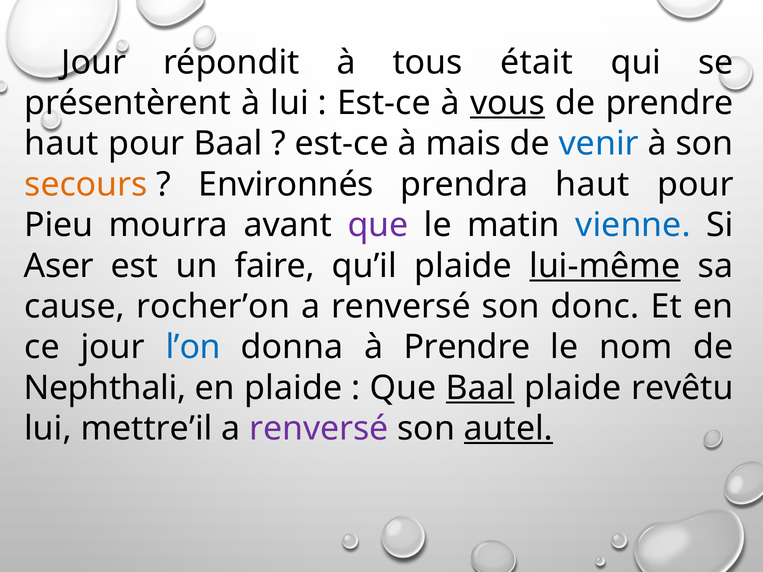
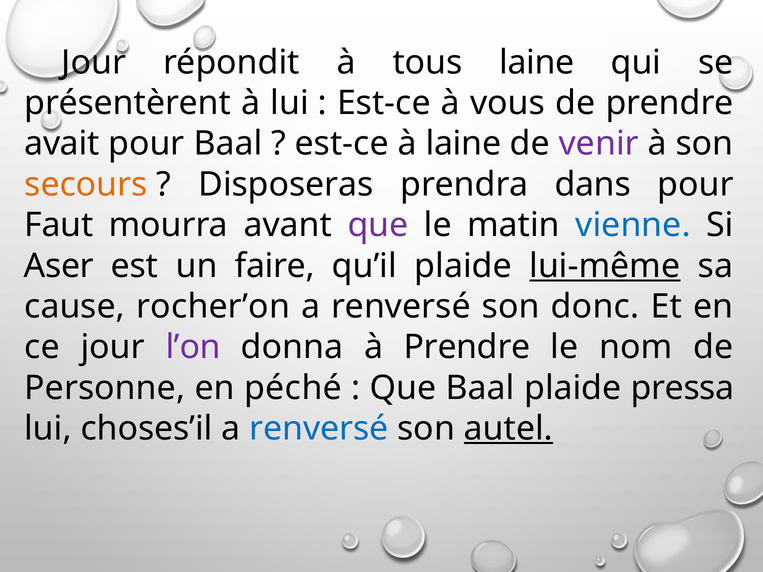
tous était: était -> laine
vous underline: present -> none
haut at (62, 144): haut -> avait
à mais: mais -> laine
venir colour: blue -> purple
Environnés: Environnés -> Disposeras
prendra haut: haut -> dans
Pieu: Pieu -> Faut
l’on colour: blue -> purple
Nephthali: Nephthali -> Personne
en plaide: plaide -> péché
Baal at (480, 388) underline: present -> none
revêtu: revêtu -> pressa
mettre’il: mettre’il -> choses’il
renversé at (319, 429) colour: purple -> blue
